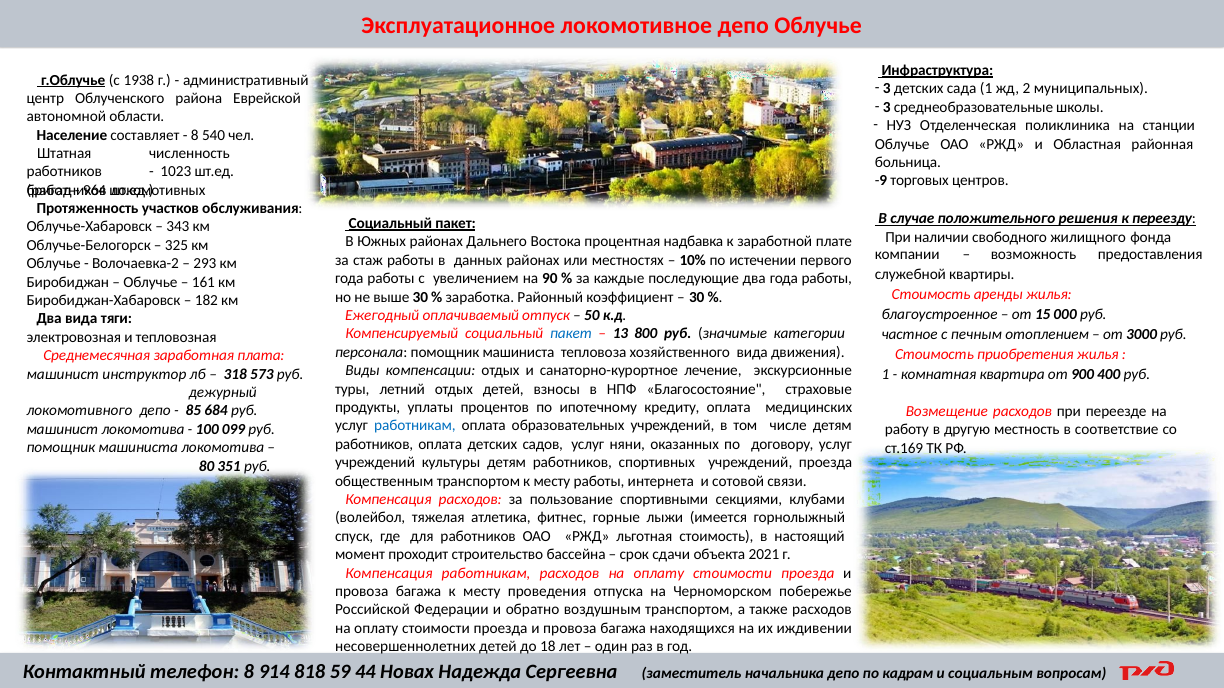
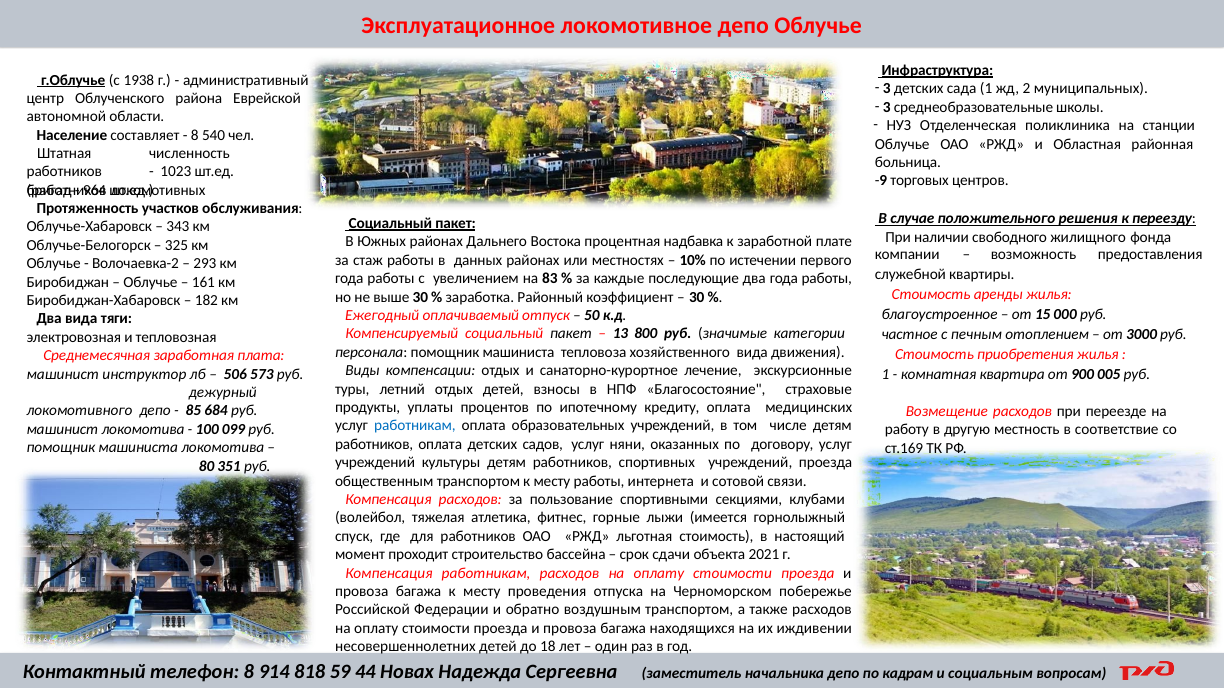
90: 90 -> 83
пакет at (571, 334) colour: blue -> black
318: 318 -> 506
400: 400 -> 005
